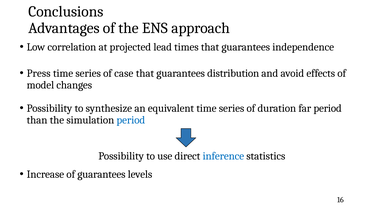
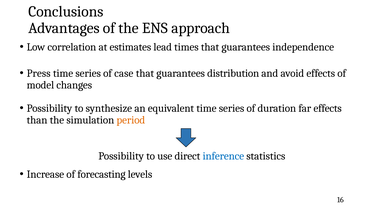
projected: projected -> estimates
far period: period -> effects
period at (131, 120) colour: blue -> orange
of guarantees: guarantees -> forecasting
